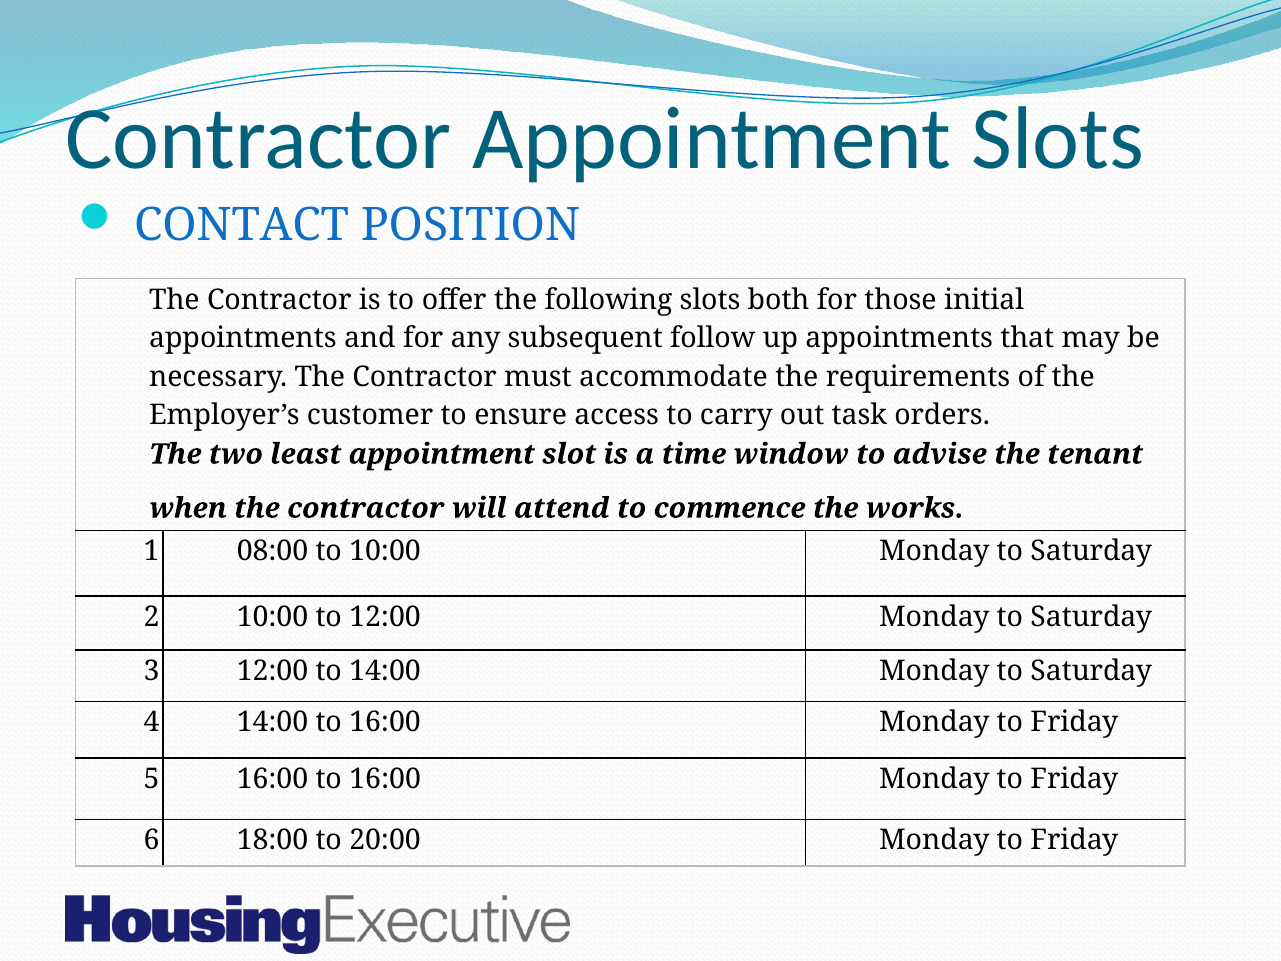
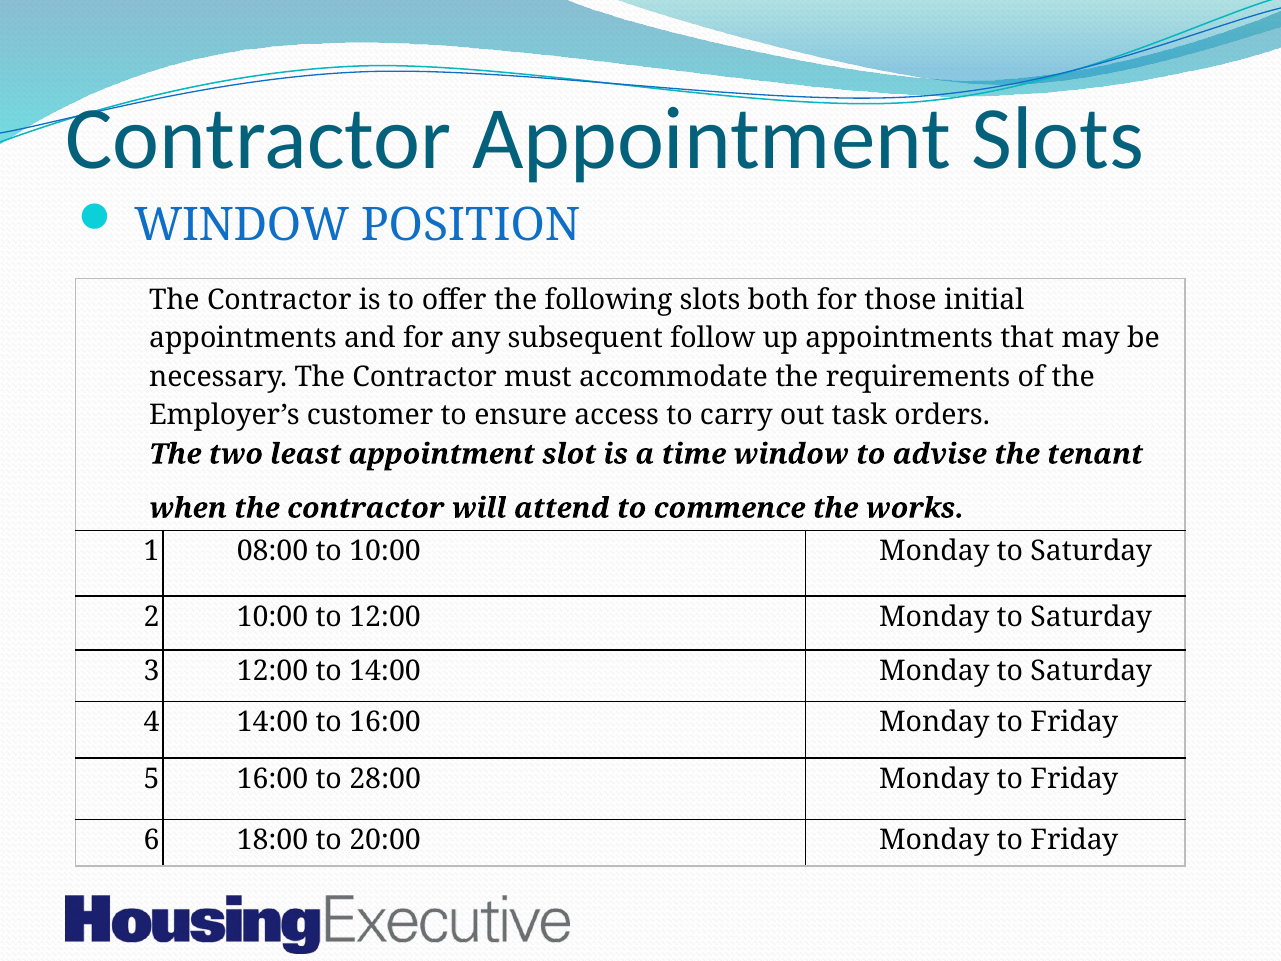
CONTACT at (241, 225): CONTACT -> WINDOW
16:00 to 16:00: 16:00 -> 28:00
